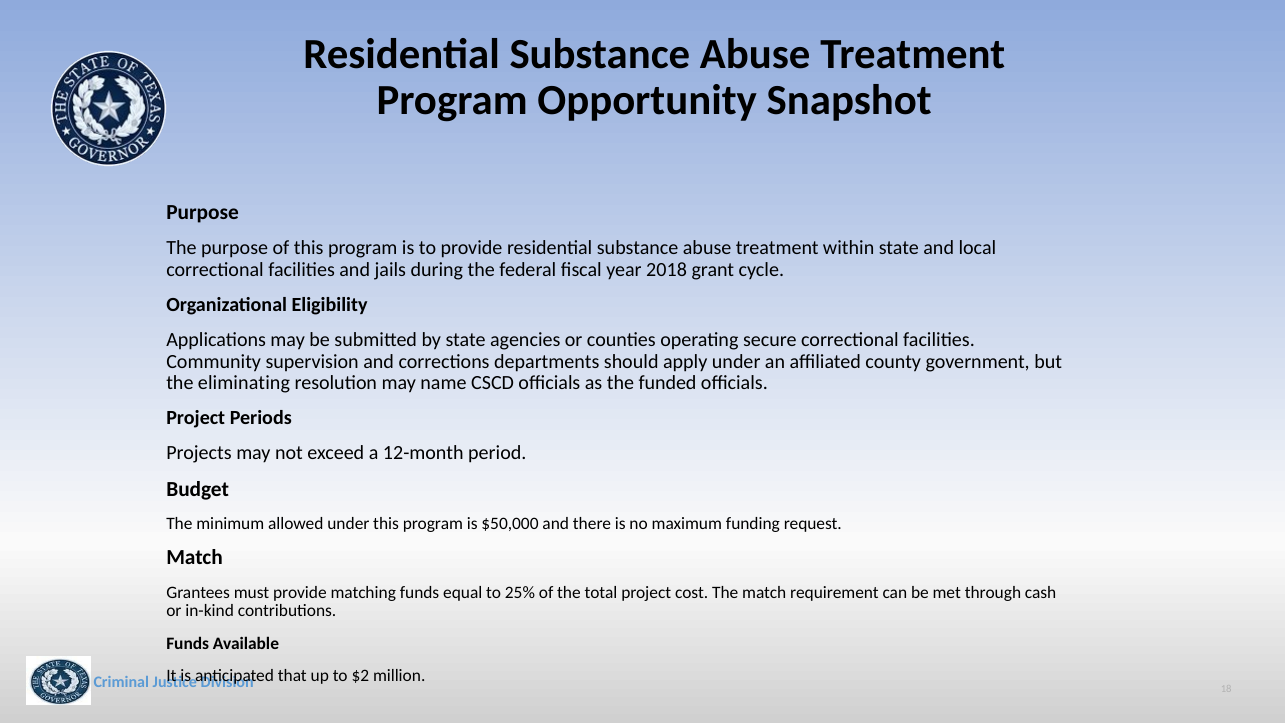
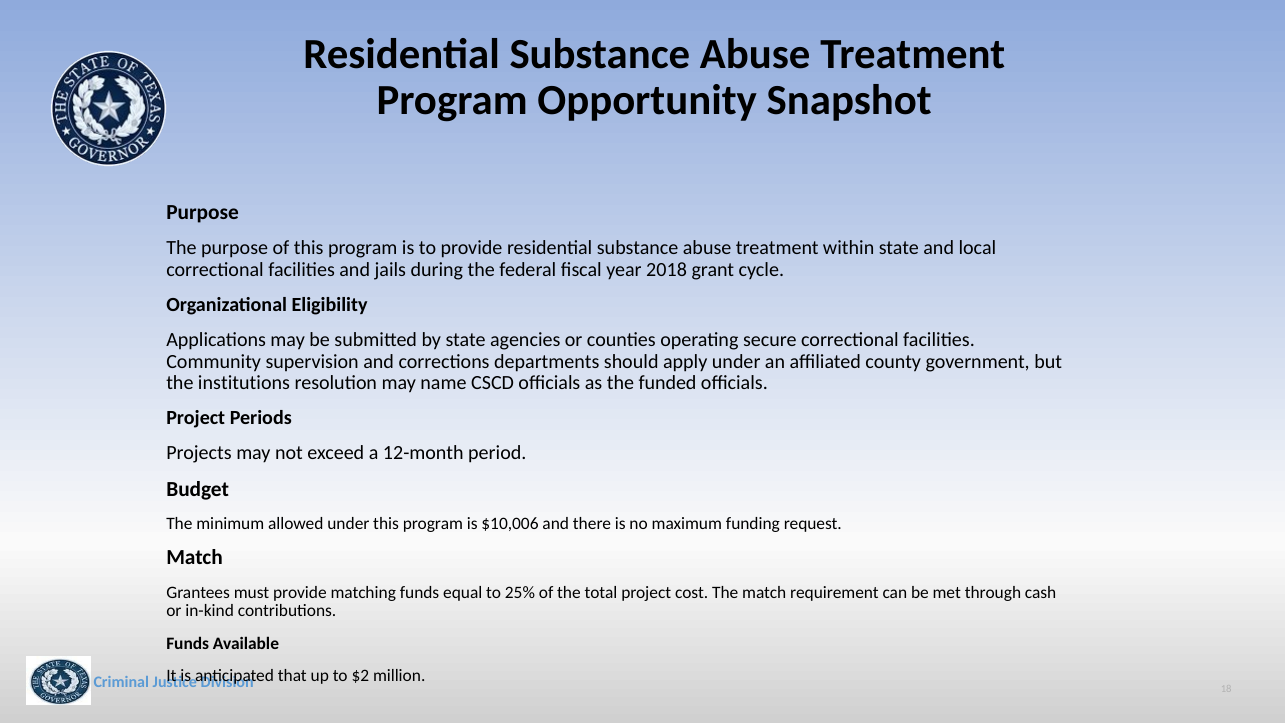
eliminating: eliminating -> institutions
$50,000: $50,000 -> $10,006
